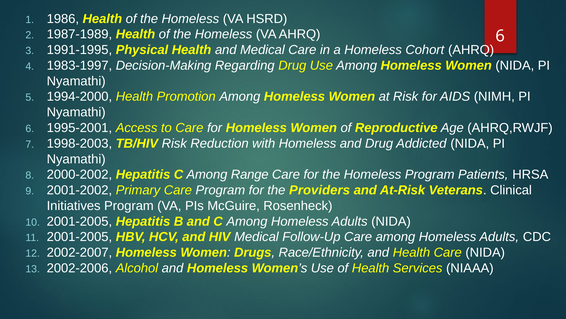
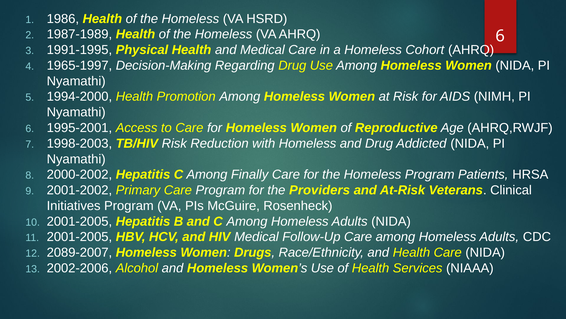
1983-1997: 1983-1997 -> 1965-1997
Range: Range -> Finally
2002-2007: 2002-2007 -> 2089-2007
